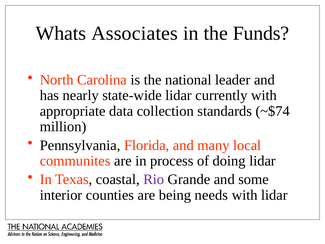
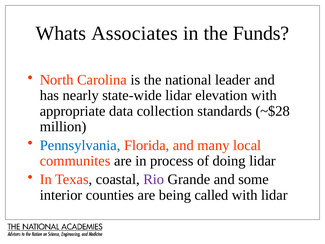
currently: currently -> elevation
~$74: ~$74 -> ~$28
Pennsylvania colour: black -> blue
needs: needs -> called
